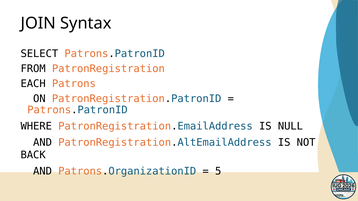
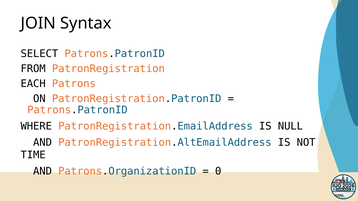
BACK: BACK -> TIME
5: 5 -> 0
